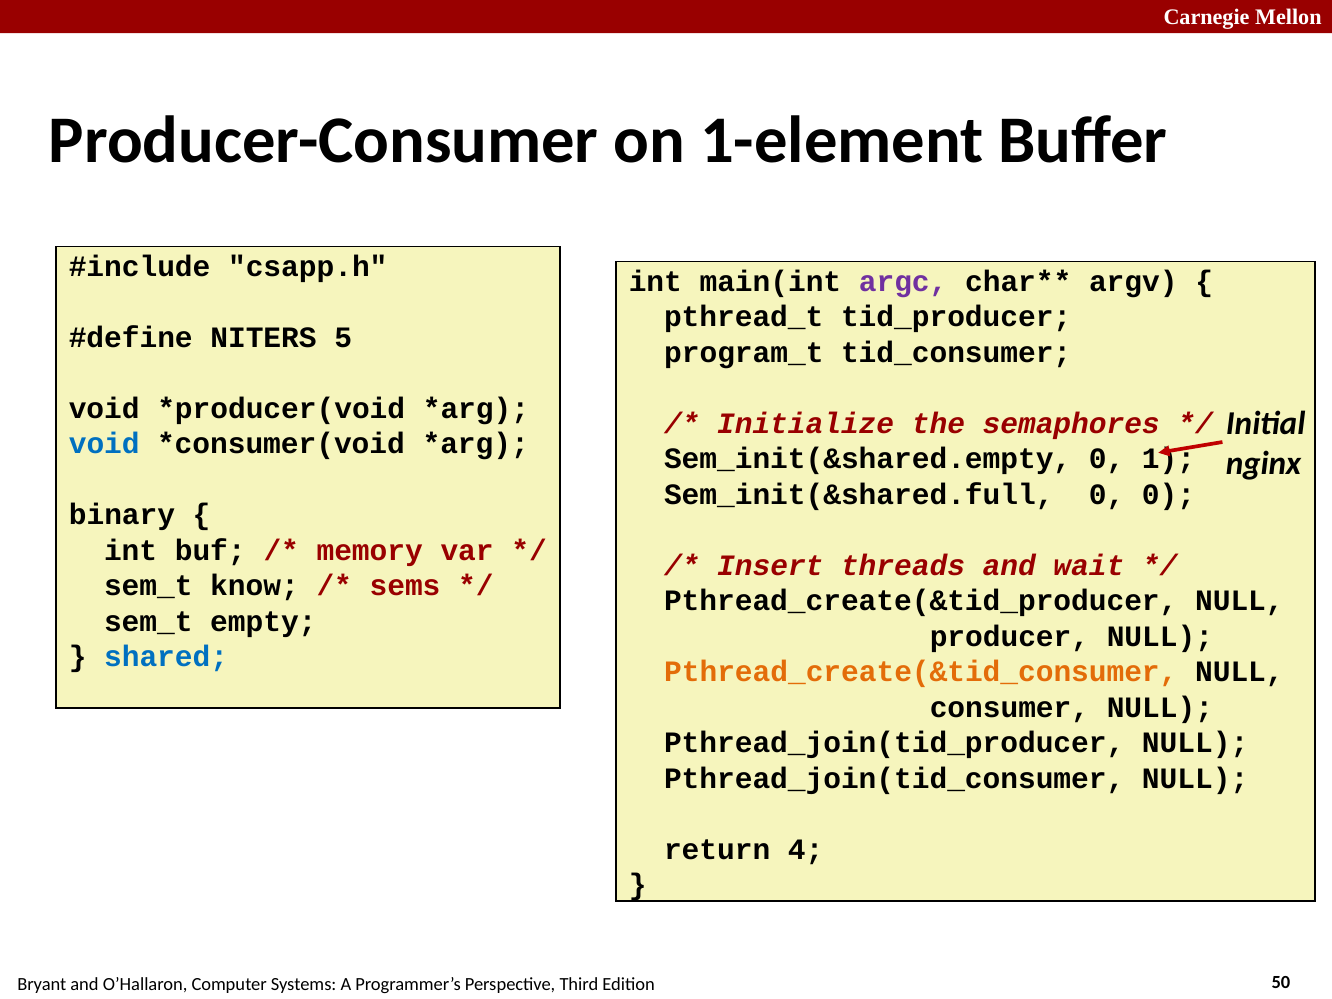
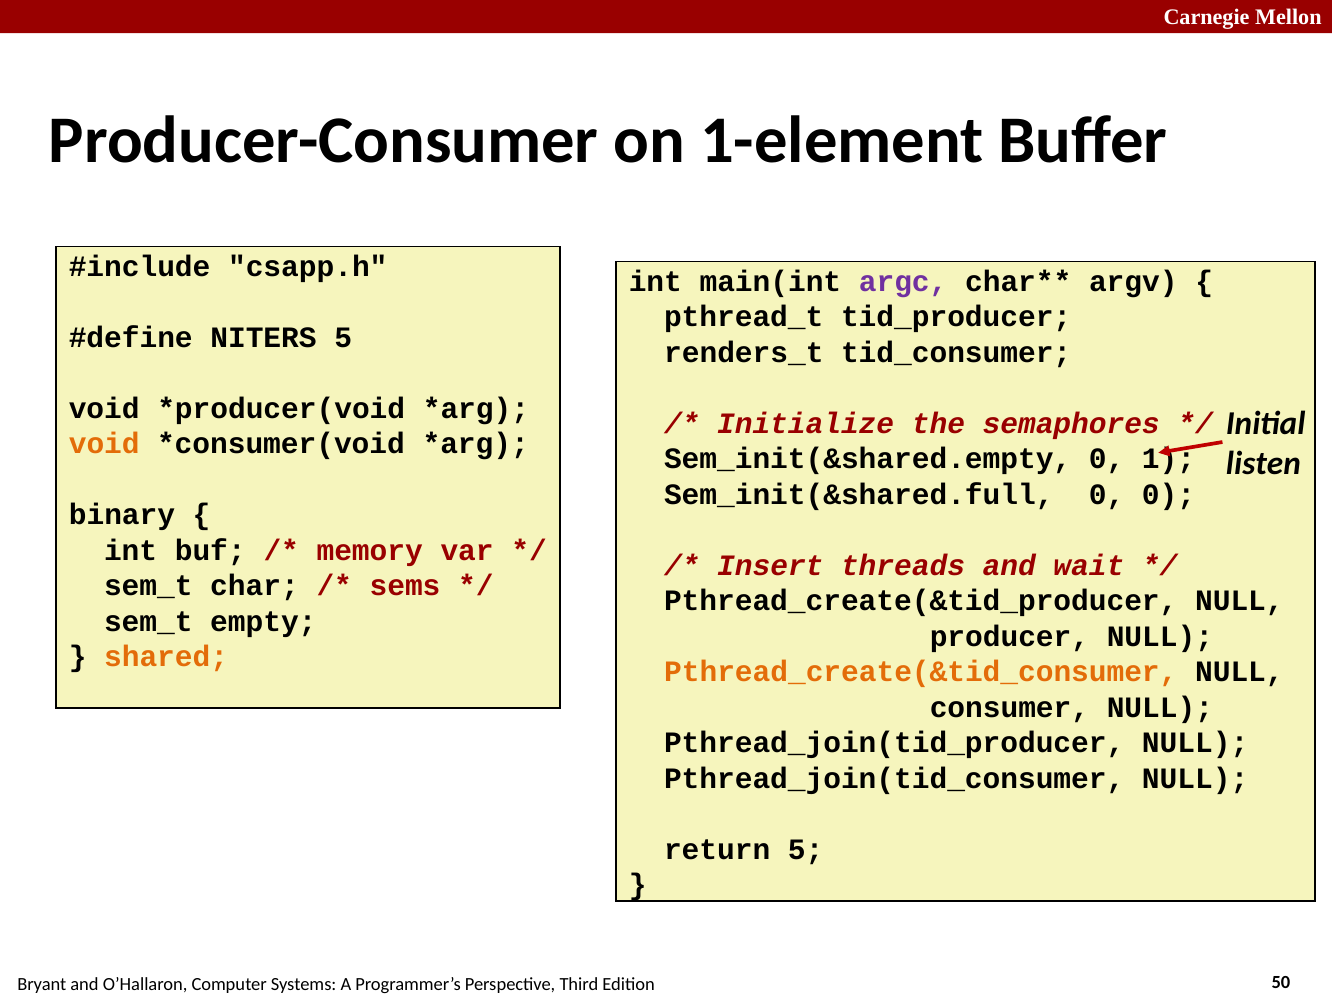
program_t: program_t -> renders_t
void at (104, 444) colour: blue -> orange
nginx: nginx -> listen
know: know -> char
shared colour: blue -> orange
return 4: 4 -> 5
